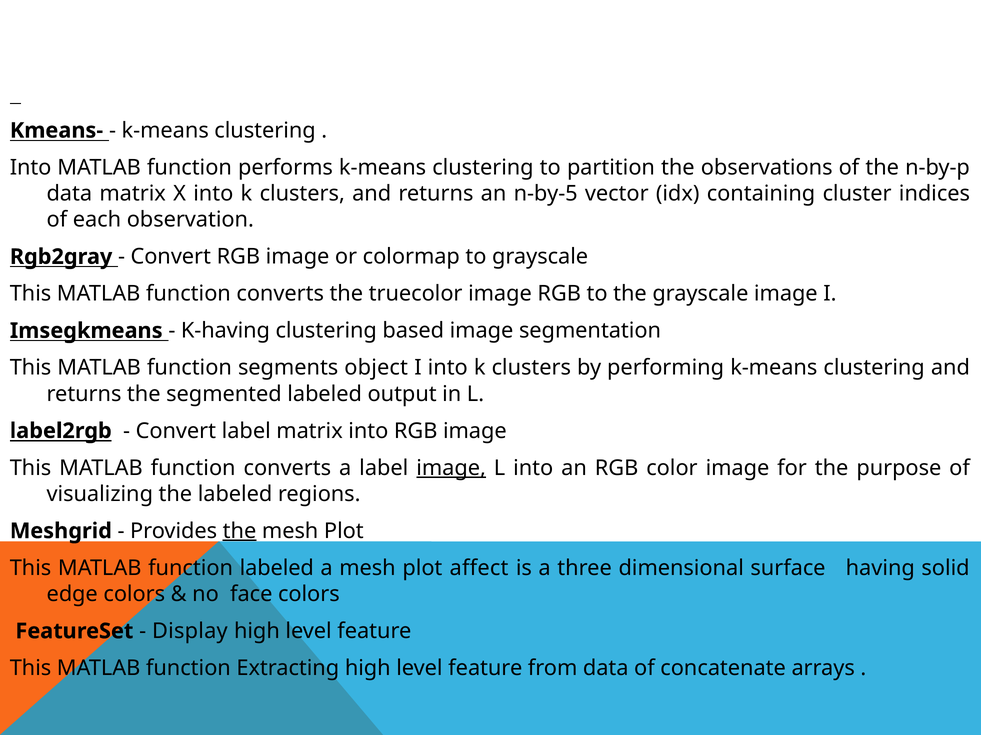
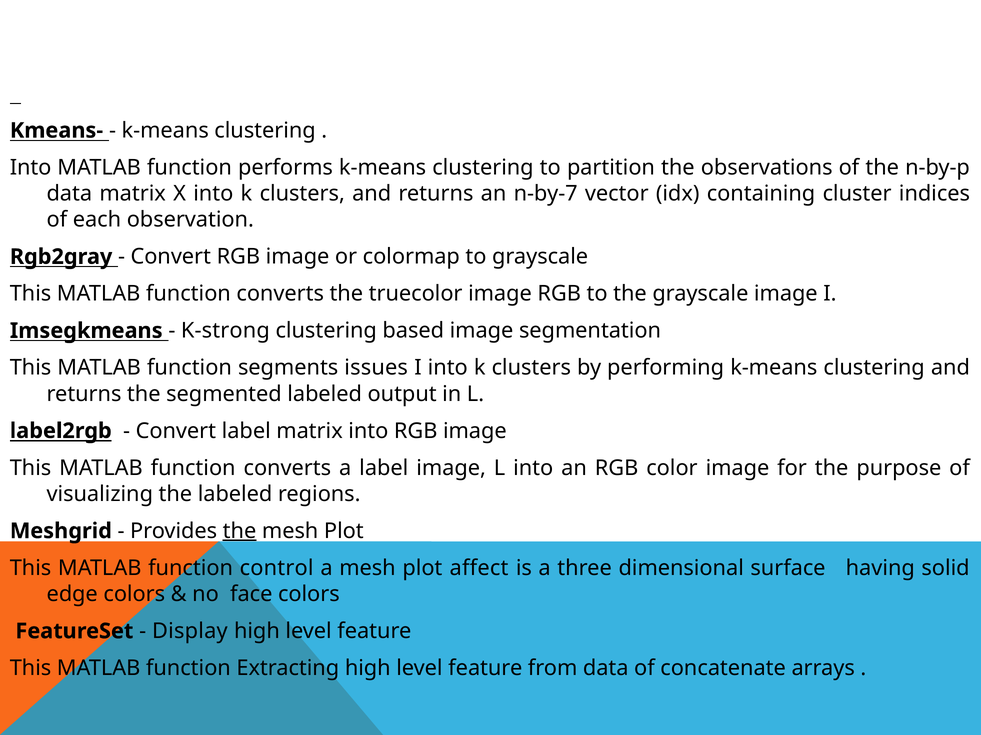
n-by-5: n-by-5 -> n-by-7
K-having: K-having -> K-strong
object: object -> issues
image at (451, 468) underline: present -> none
function labeled: labeled -> control
